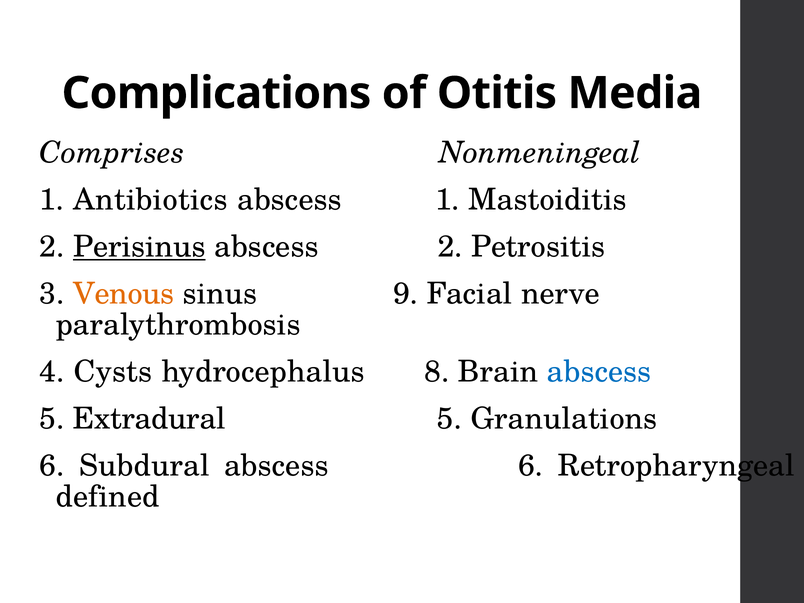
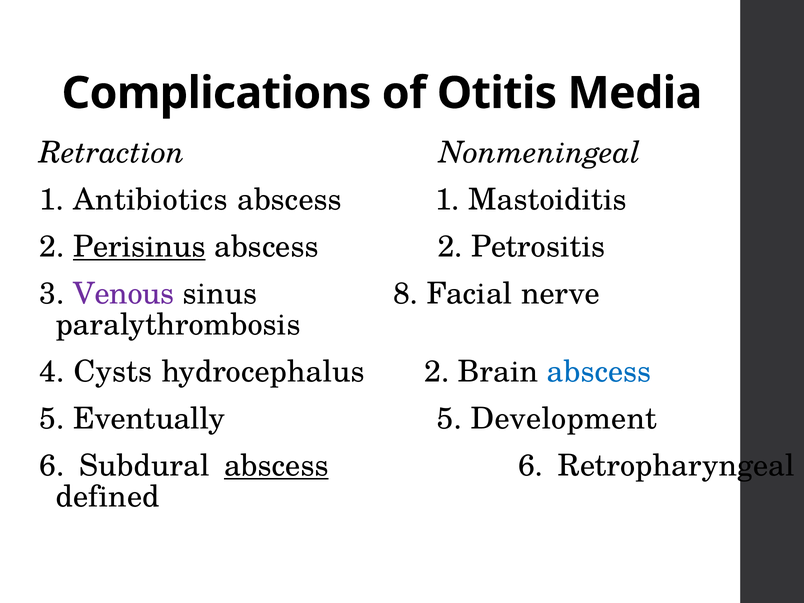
Comprises: Comprises -> Retraction
Venous colour: orange -> purple
9: 9 -> 8
hydrocephalus 8: 8 -> 2
Extradural: Extradural -> Eventually
Granulations: Granulations -> Development
abscess at (276, 466) underline: none -> present
